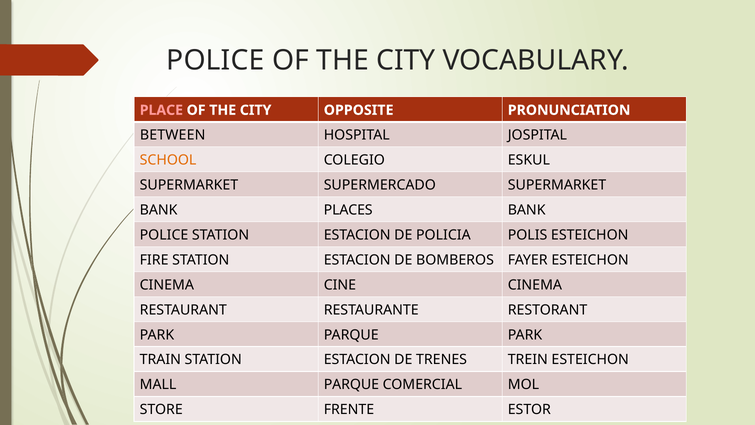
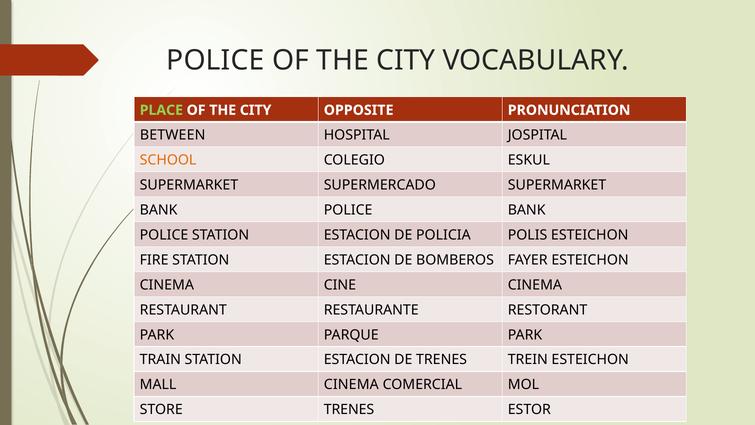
PLACE colour: pink -> light green
PLACES at (348, 210): PLACES -> POLICE
MALL PARQUE: PARQUE -> CINEMA
STORE FRENTE: FRENTE -> TRENES
